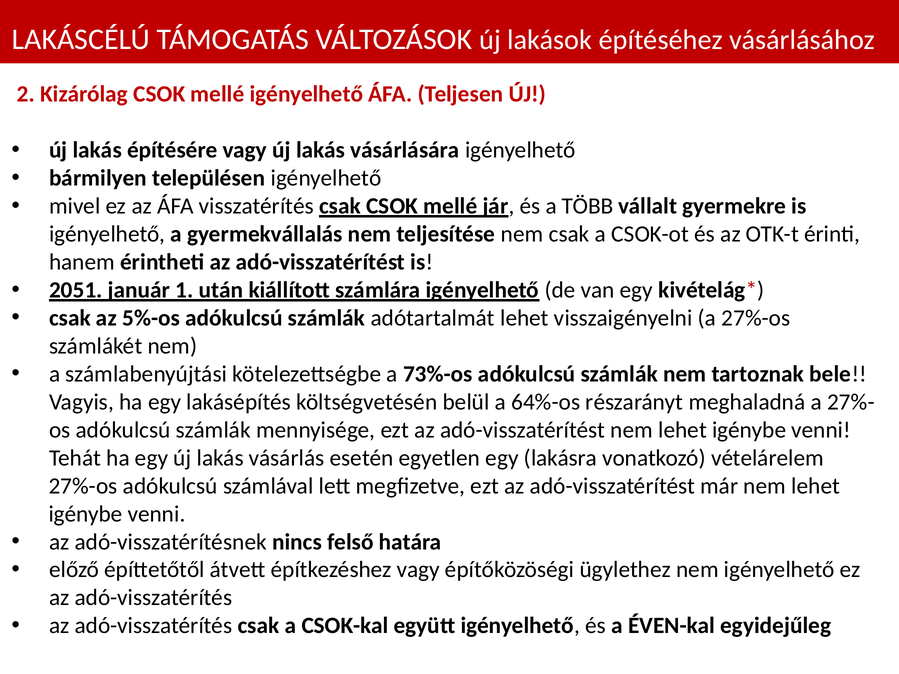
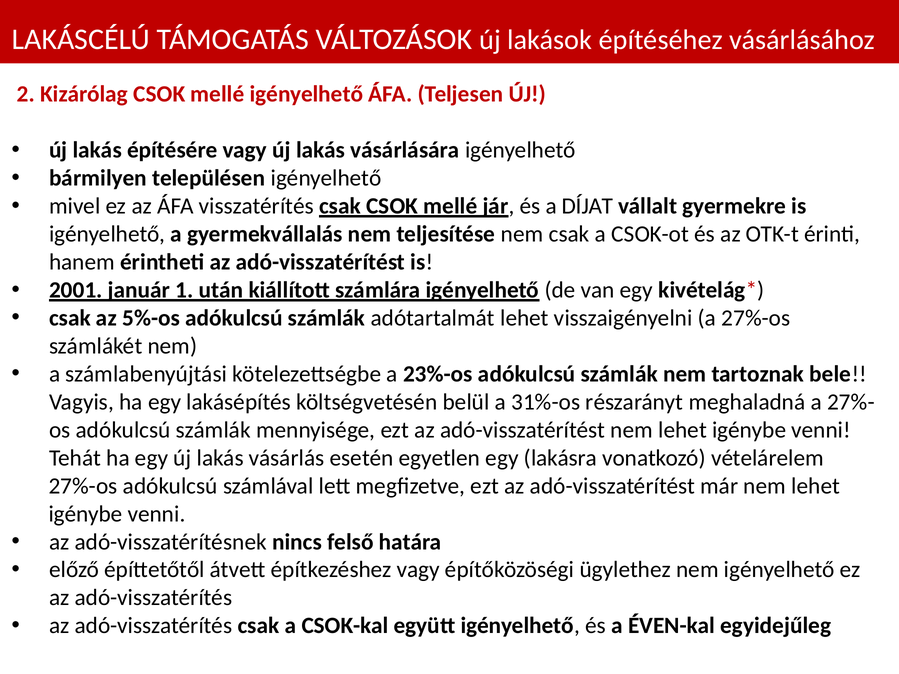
TÖBB: TÖBB -> DÍJAT
2051: 2051 -> 2001
73%-os: 73%-os -> 23%-os
64%-os: 64%-os -> 31%-os
